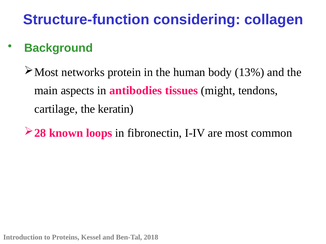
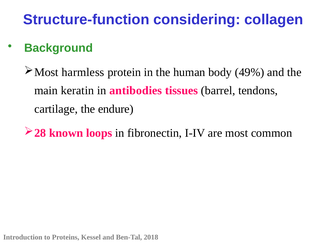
networks: networks -> harmless
13%: 13% -> 49%
aspects: aspects -> keratin
might: might -> barrel
keratin: keratin -> endure
